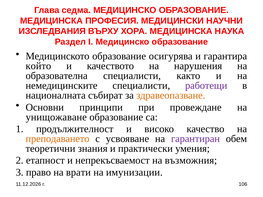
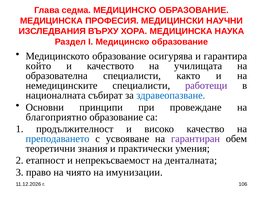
нарушения: нарушения -> училищата
здравеопазване colour: orange -> blue
унищожаване: унищожаване -> благоприятно
преподаването colour: orange -> blue
възможния: възможния -> денталната
врати: врати -> чиято
